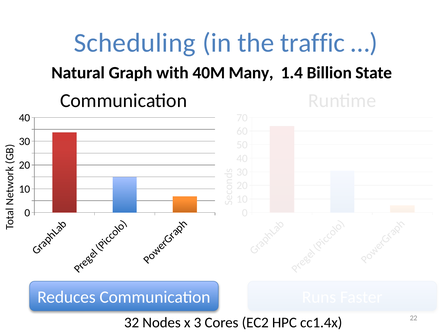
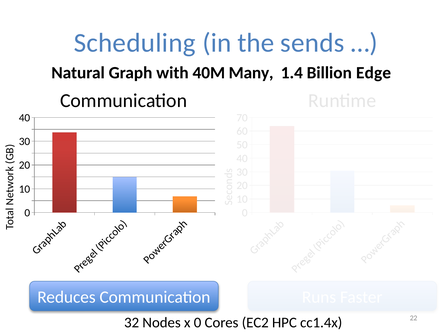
traffic: traffic -> sends
State: State -> Edge
x 3: 3 -> 0
